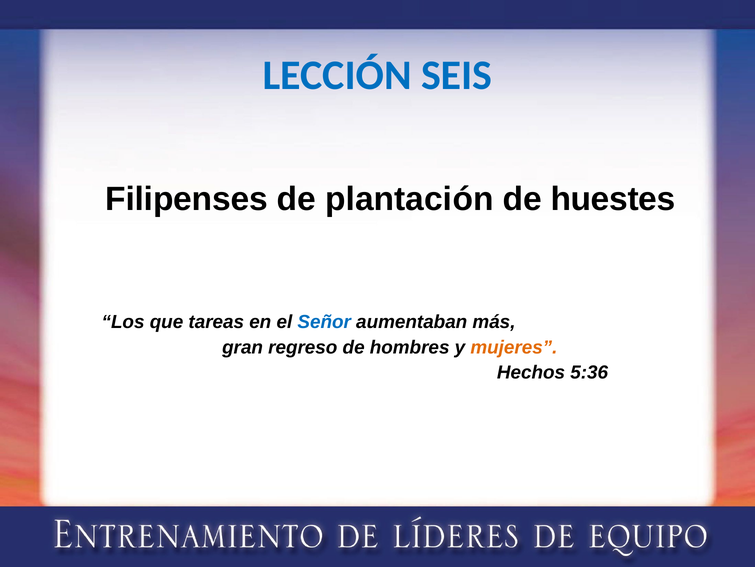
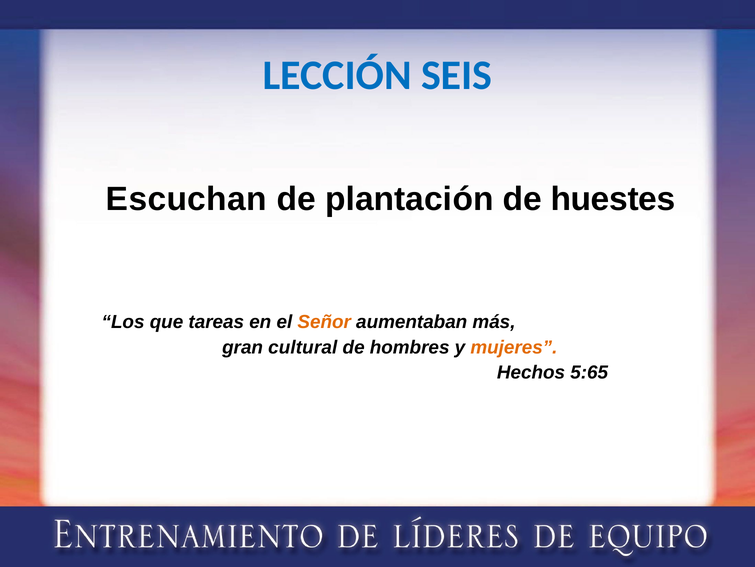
Filipenses: Filipenses -> Escuchan
Señor colour: blue -> orange
regreso: regreso -> cultural
5:36: 5:36 -> 5:65
